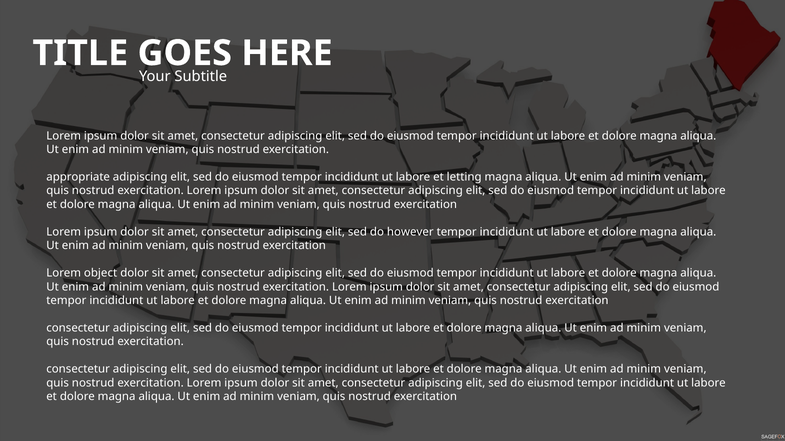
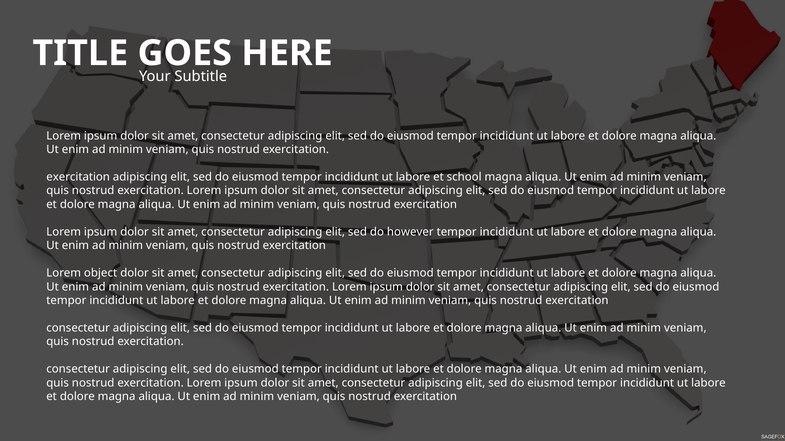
appropriate at (78, 177): appropriate -> exercitation
letting: letting -> school
